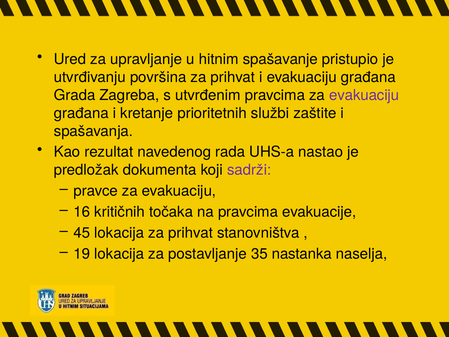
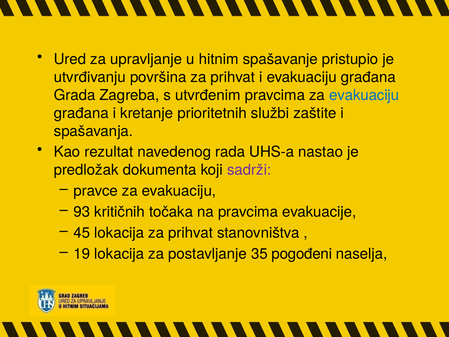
evakuaciju at (364, 95) colour: purple -> blue
16: 16 -> 93
nastanka: nastanka -> pogođeni
